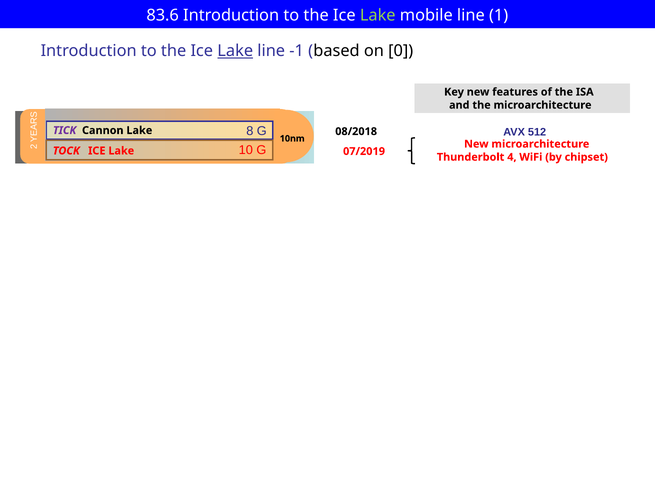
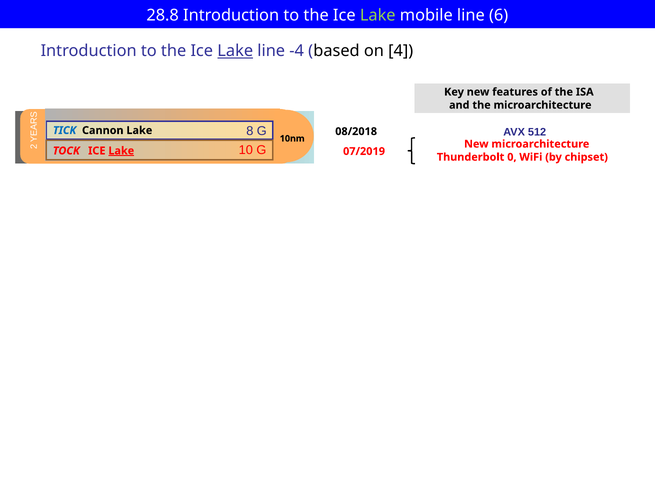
83.6: 83.6 -> 28.8
1: 1 -> 6
-1: -1 -> -4
0: 0 -> 4
TICK colour: purple -> blue
Lake at (121, 151) underline: none -> present
4: 4 -> 0
